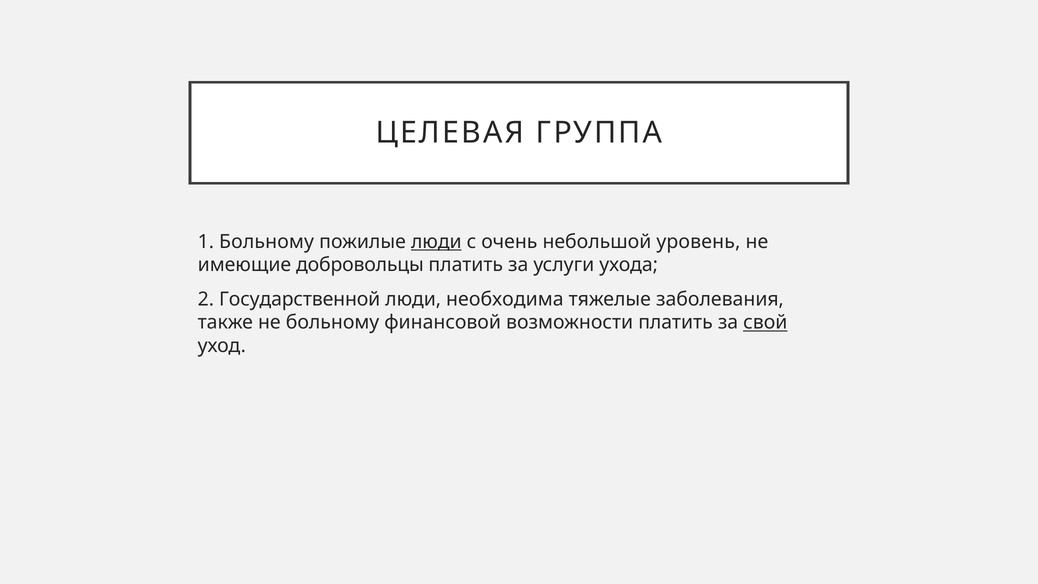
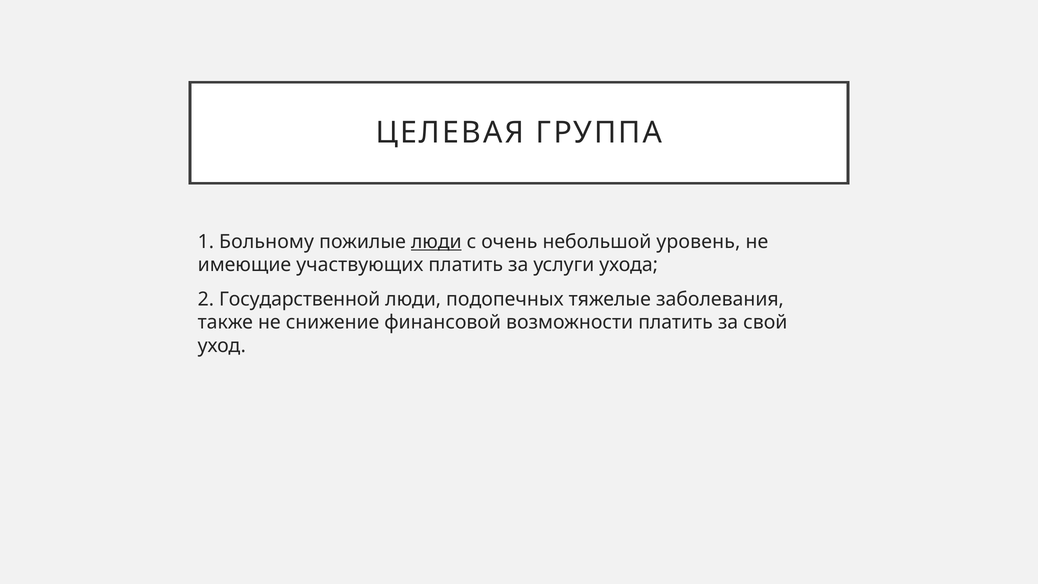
добровольцы: добровольцы -> участвующих
необходима: необходима -> подопечных
не больному: больному -> снижение
свой underline: present -> none
